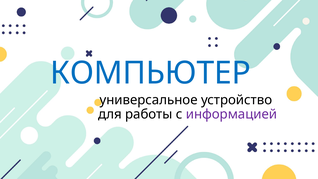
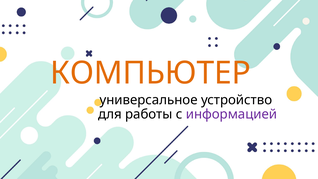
КОМПЬЮТЕР colour: blue -> orange
